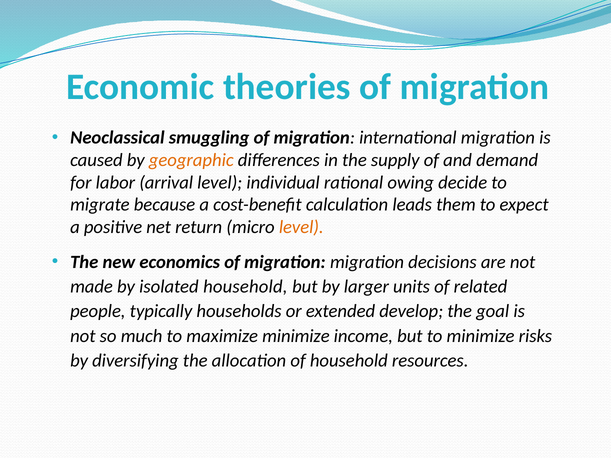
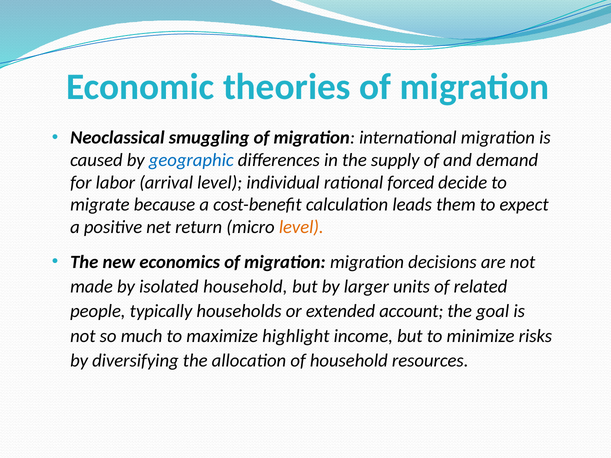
geographic colour: orange -> blue
owing: owing -> forced
develop: develop -> account
maximize minimize: minimize -> highlight
